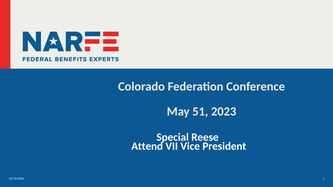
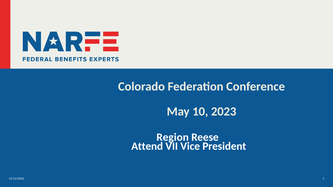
51: 51 -> 10
Special: Special -> Region
